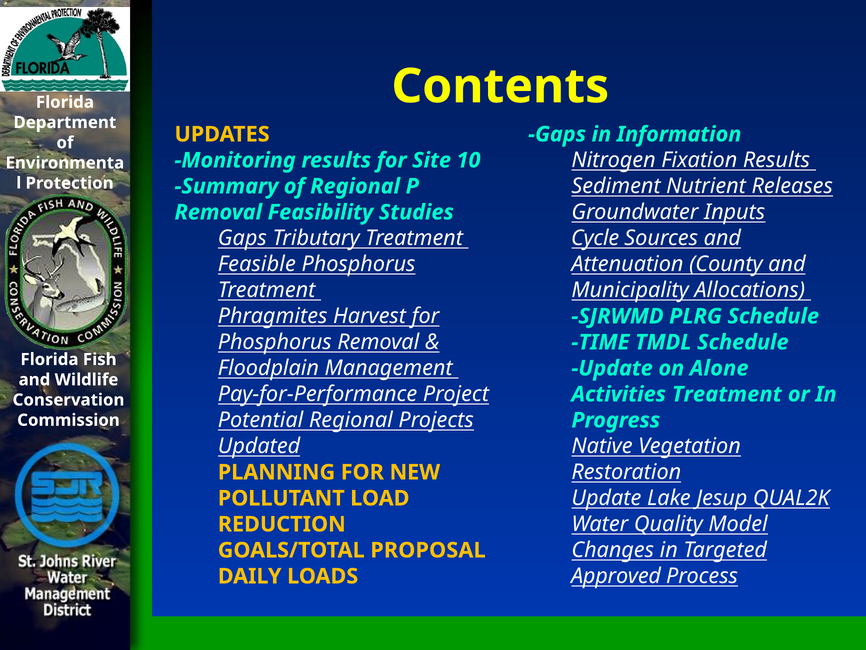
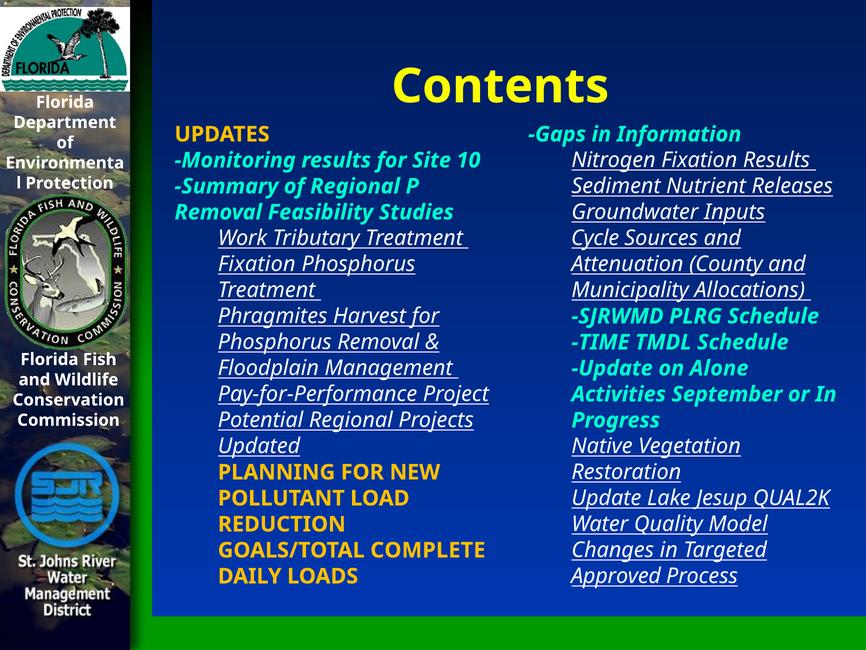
Gaps at (242, 238): Gaps -> Work
Feasible at (257, 264): Feasible -> Fixation
Activities Treatment: Treatment -> September
PROPOSAL: PROPOSAL -> COMPLETE
